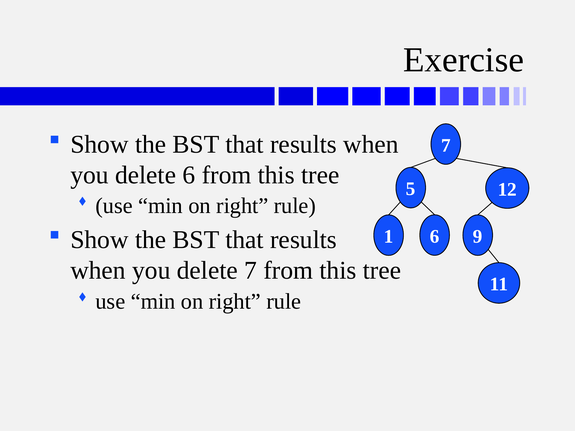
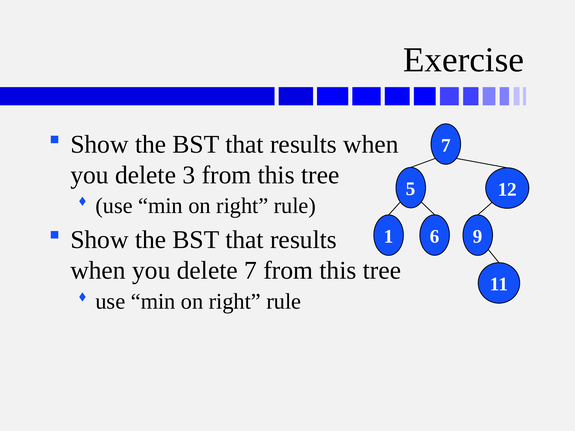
delete 6: 6 -> 3
